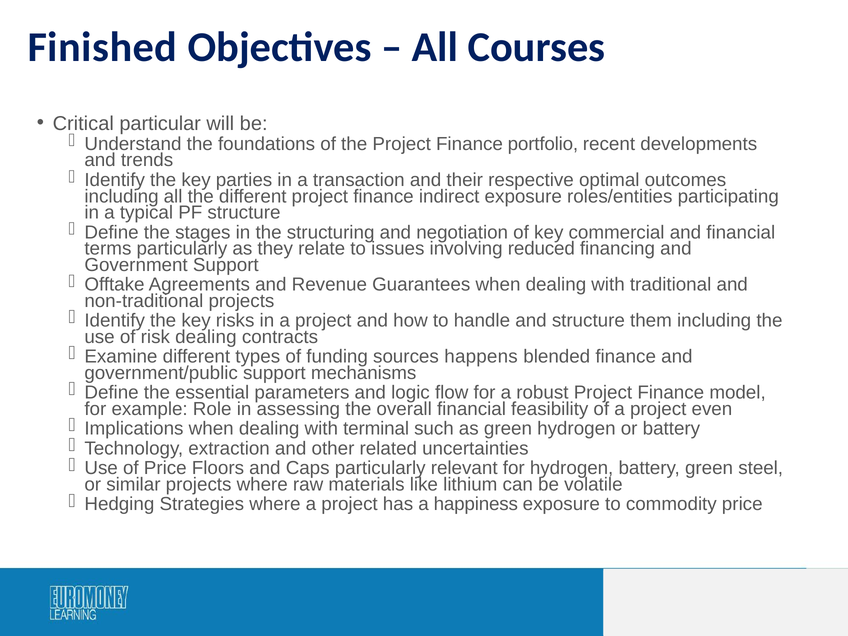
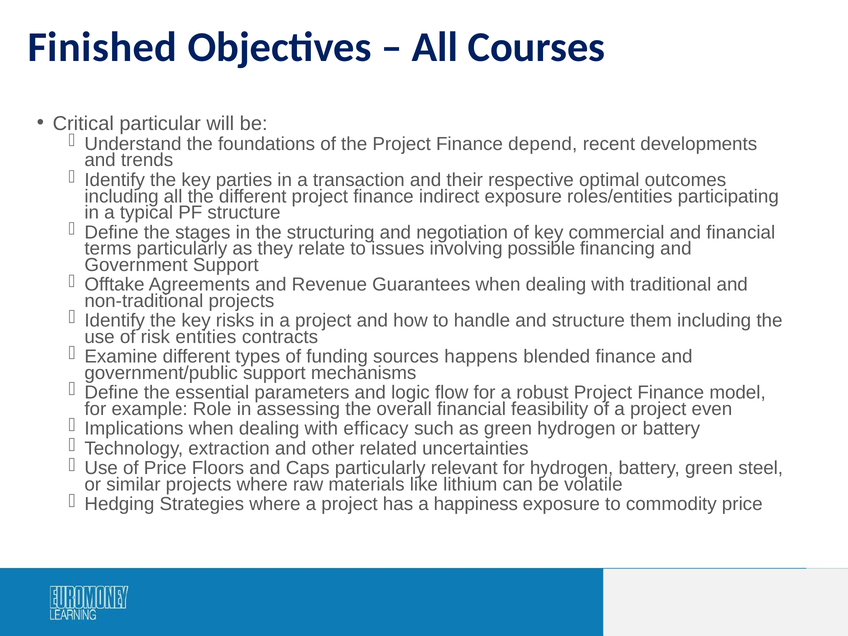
portfolio: portfolio -> depend
reduced: reduced -> possible
risk dealing: dealing -> entities
terminal: terminal -> efficacy
